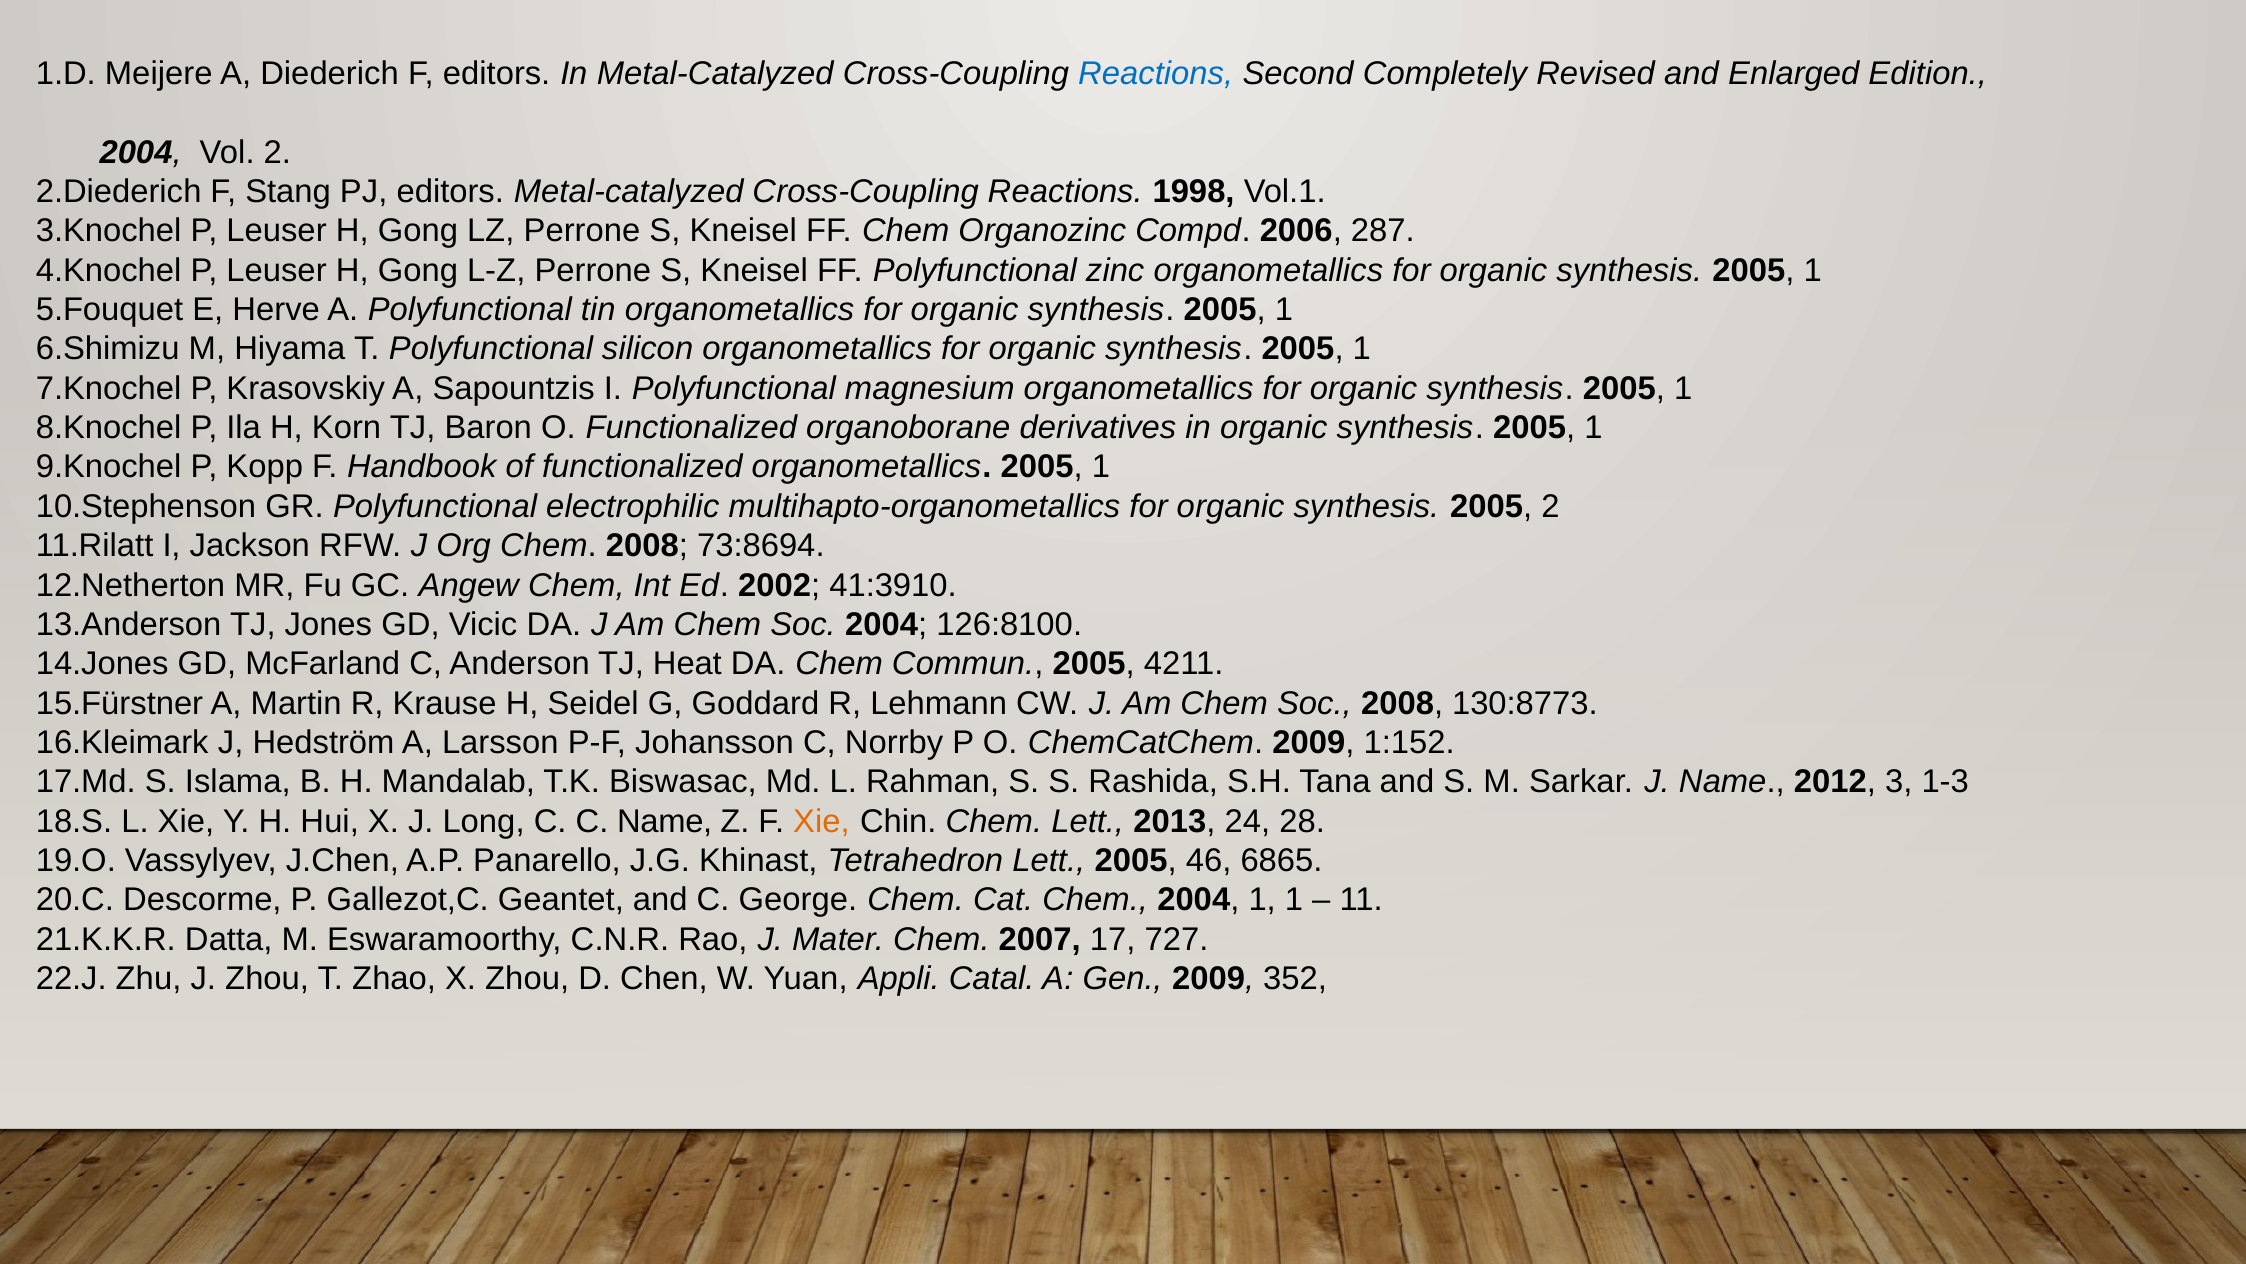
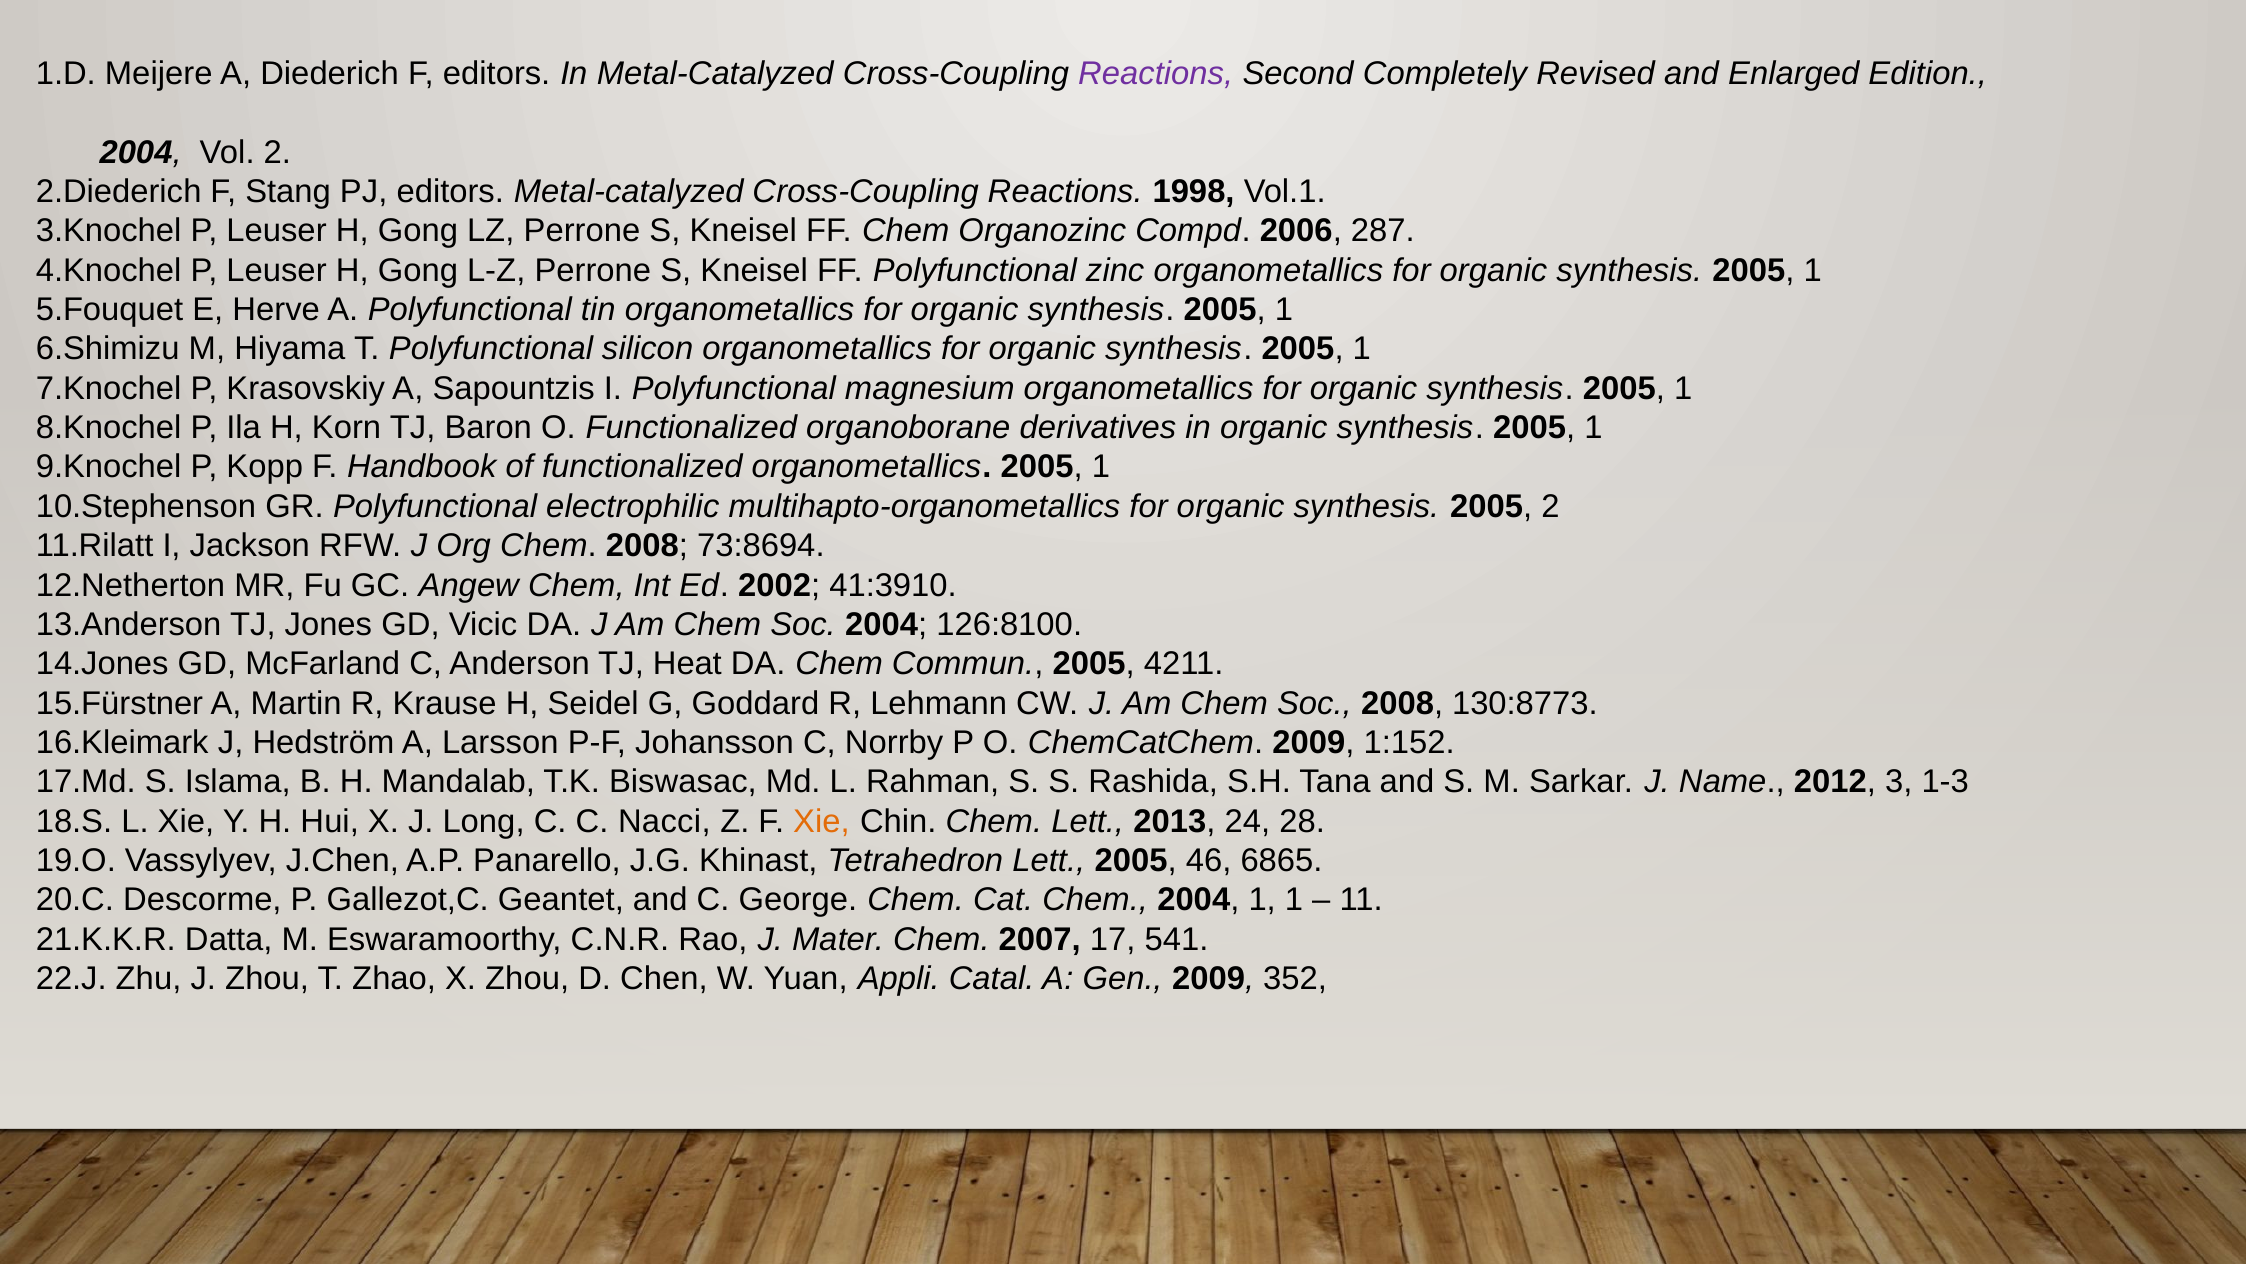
Reactions at (1156, 74) colour: blue -> purple
C Name: Name -> Nacci
727: 727 -> 541
